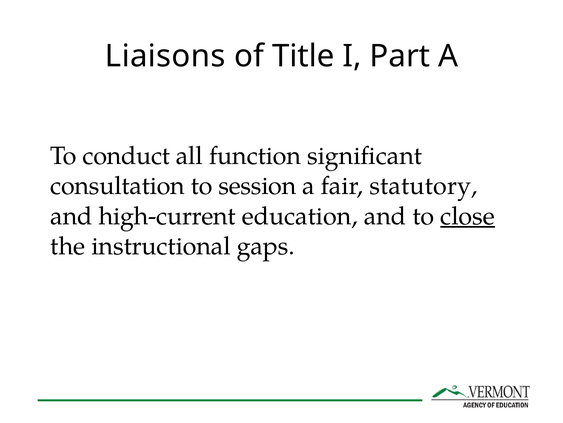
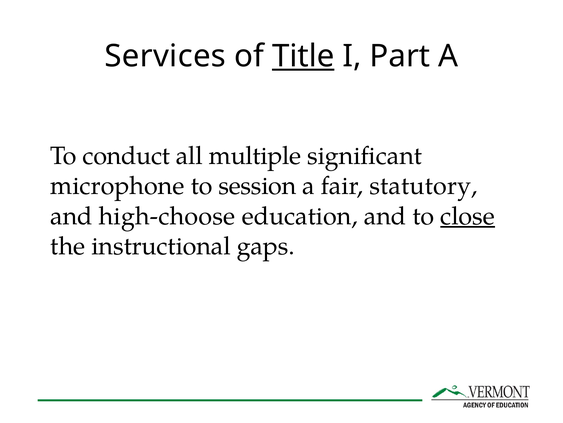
Liaisons: Liaisons -> Services
Title underline: none -> present
function: function -> multiple
consultation: consultation -> microphone
high-current: high-current -> high-choose
